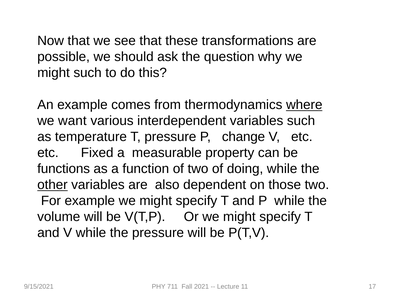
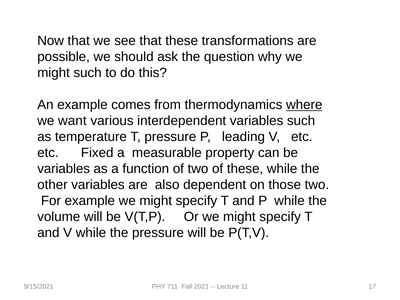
change: change -> leading
functions at (64, 169): functions -> variables
of doing: doing -> these
other underline: present -> none
